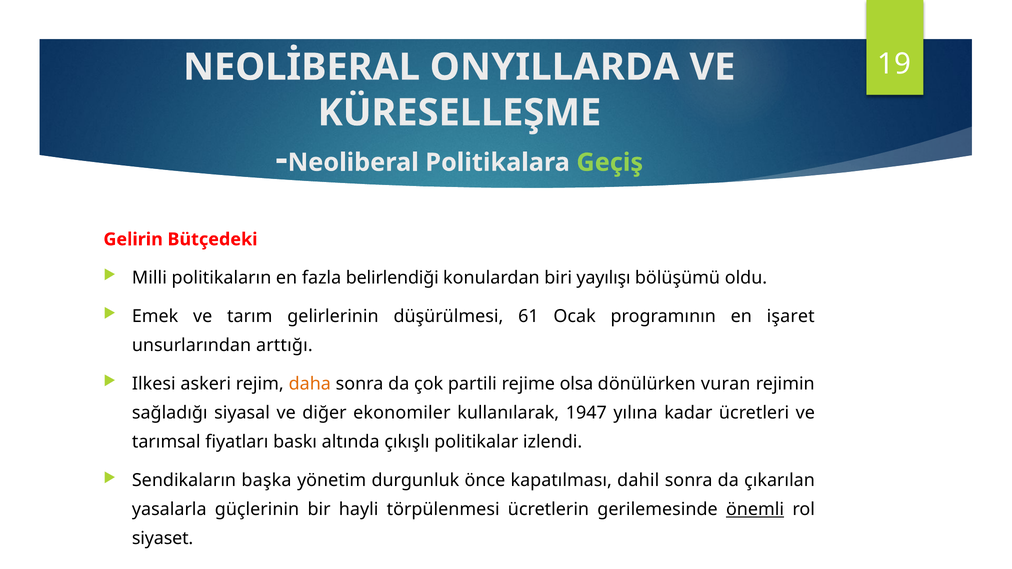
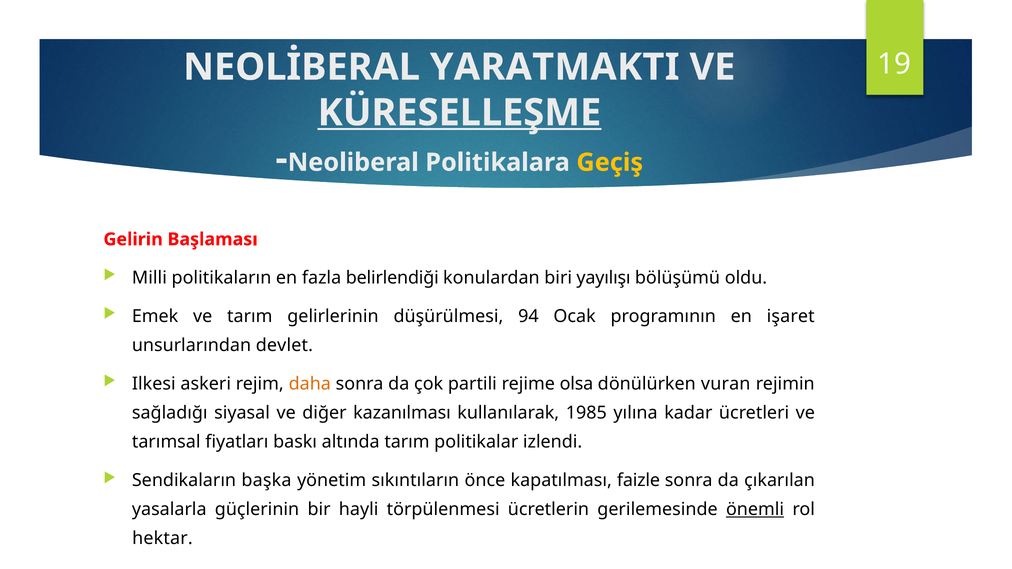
ONYILLARDA: ONYILLARDA -> YARATMAKTI
KÜRESELLEŞME underline: none -> present
Geçiş colour: light green -> yellow
Bütçedeki: Bütçedeki -> Başlaması
61: 61 -> 94
arttığı: arttığı -> devlet
ekonomiler: ekonomiler -> kazanılması
1947: 1947 -> 1985
altında çıkışlı: çıkışlı -> tarım
durgunluk: durgunluk -> sıkıntıların
dahil: dahil -> faizle
siyaset: siyaset -> hektar
